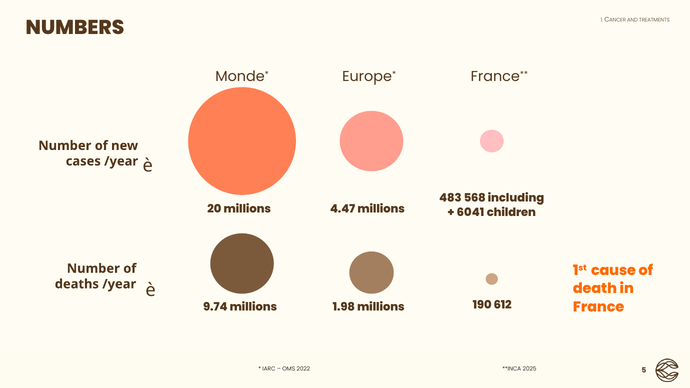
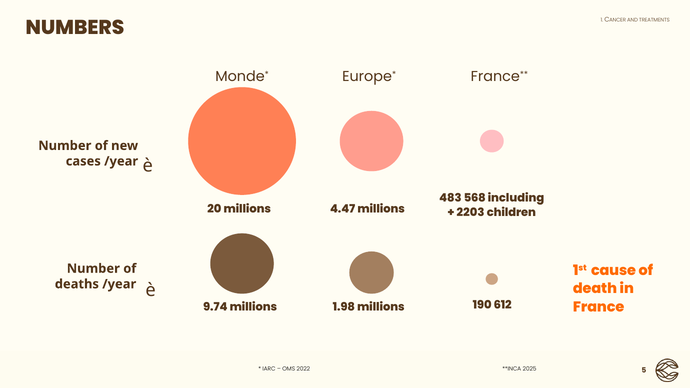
6041: 6041 -> 2203
